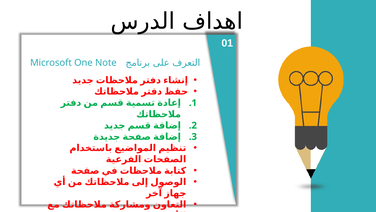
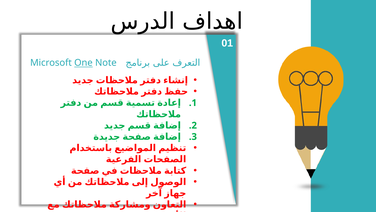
One underline: none -> present
